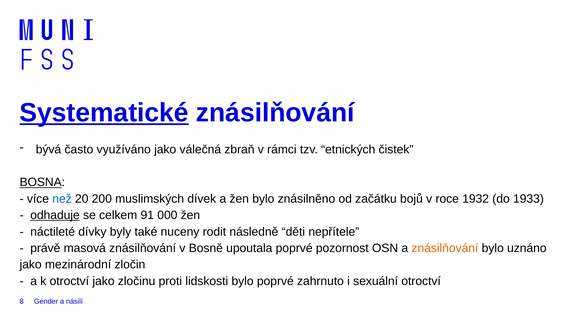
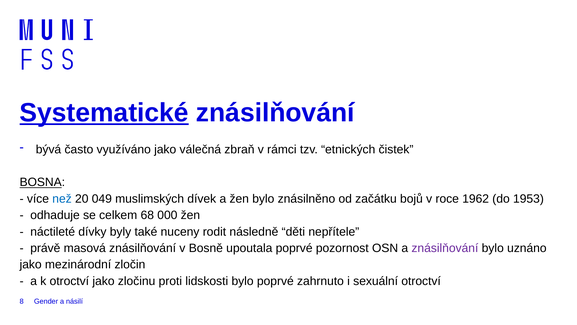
200: 200 -> 049
1932: 1932 -> 1962
1933: 1933 -> 1953
odhaduje underline: present -> none
91: 91 -> 68
znásilňování at (445, 248) colour: orange -> purple
